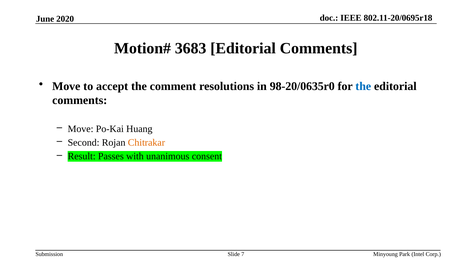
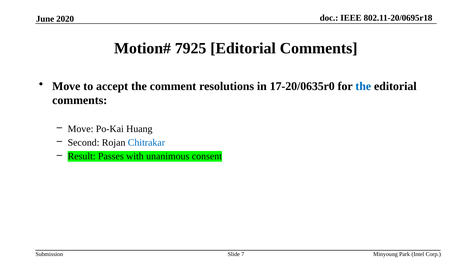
3683: 3683 -> 7925
98-20/0635r0: 98-20/0635r0 -> 17-20/0635r0
Chitrakar colour: orange -> blue
